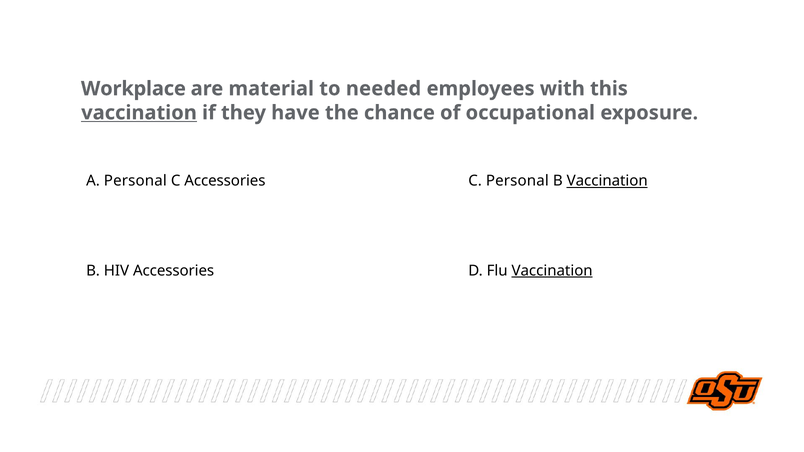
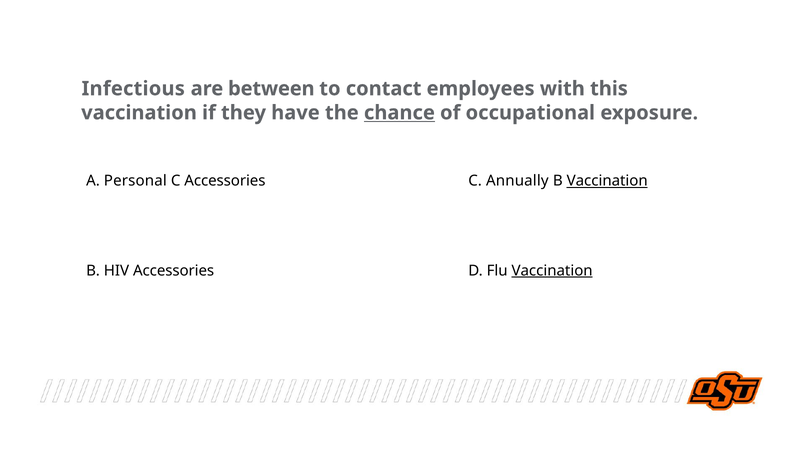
Workplace: Workplace -> Infectious
material: material -> between
needed: needed -> contact
vaccination at (139, 113) underline: present -> none
chance underline: none -> present
C Personal: Personal -> Annually
